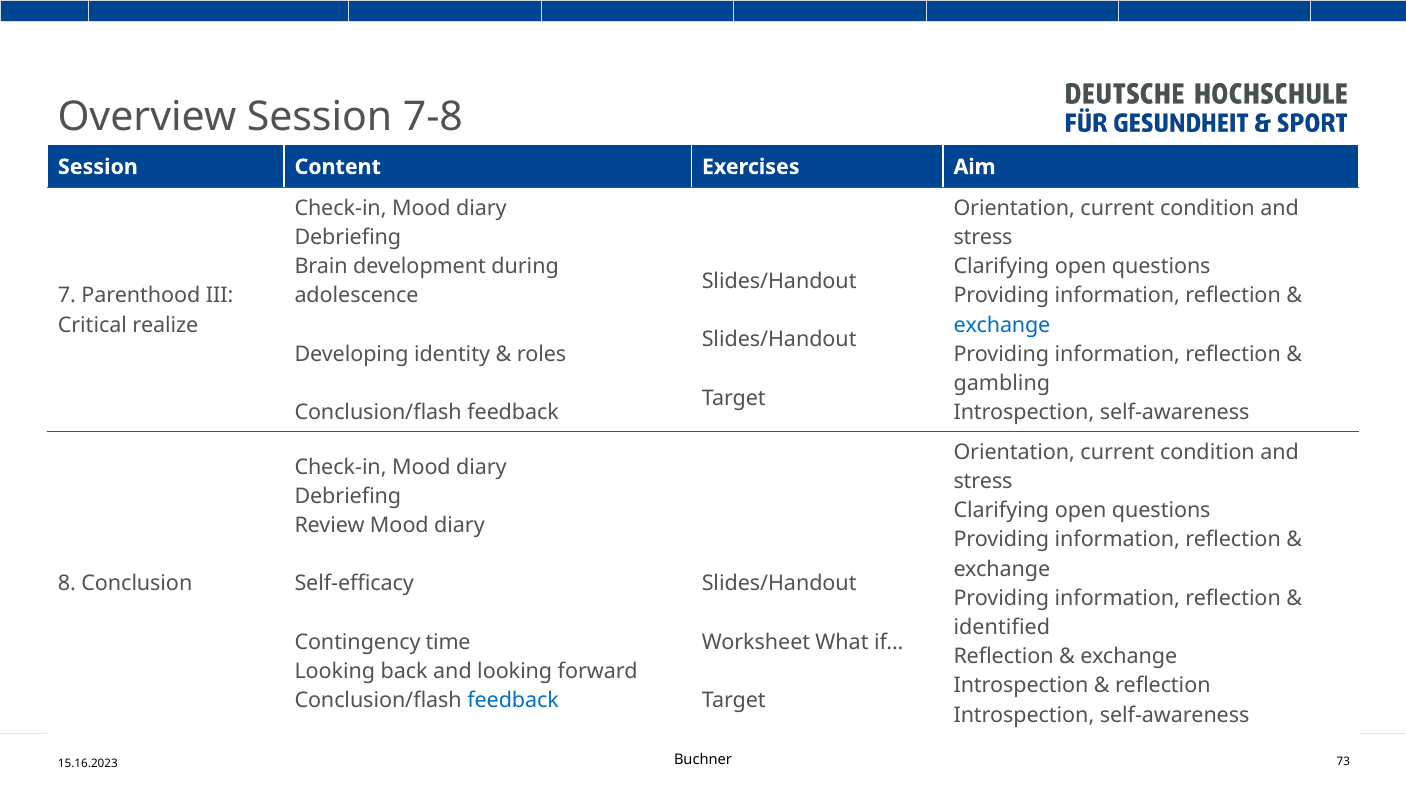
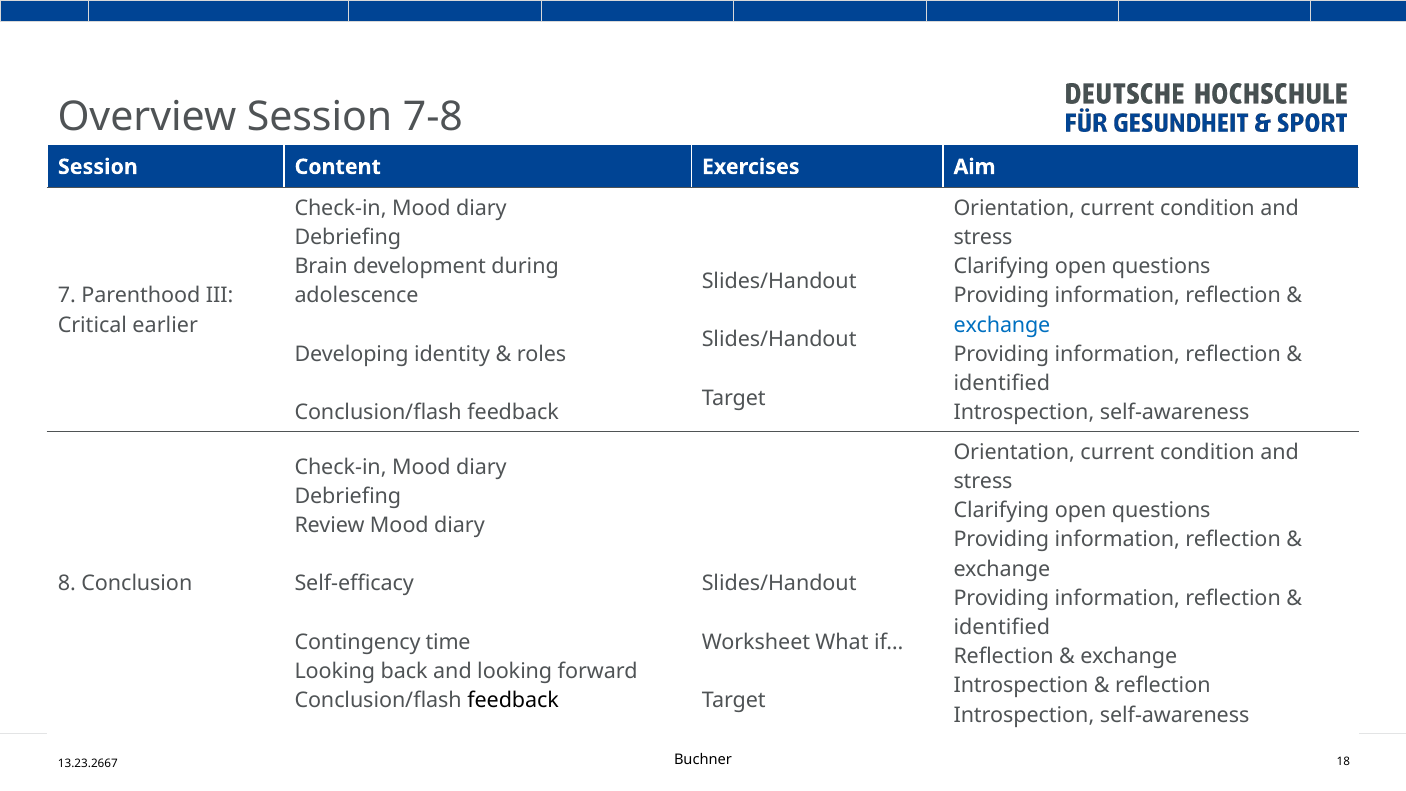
realize: realize -> earlier
gambling at (1002, 383): gambling -> identified
feedback at (513, 700) colour: blue -> black
73: 73 -> 18
15.16.2023: 15.16.2023 -> 13.23.2667
